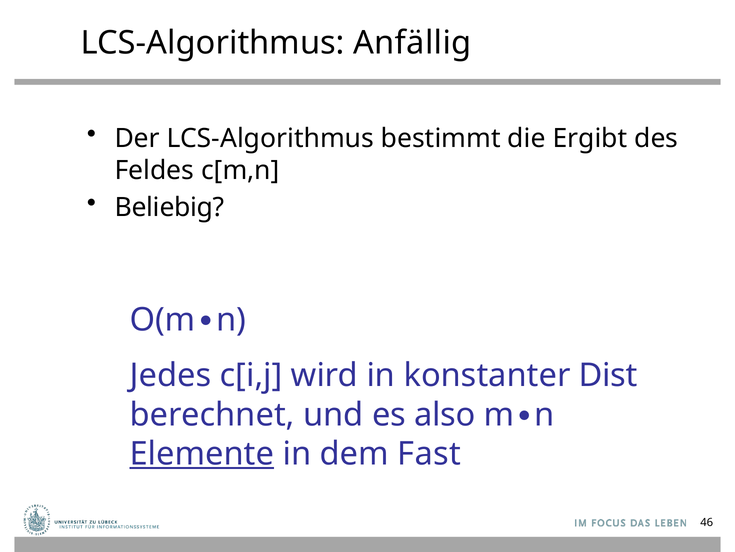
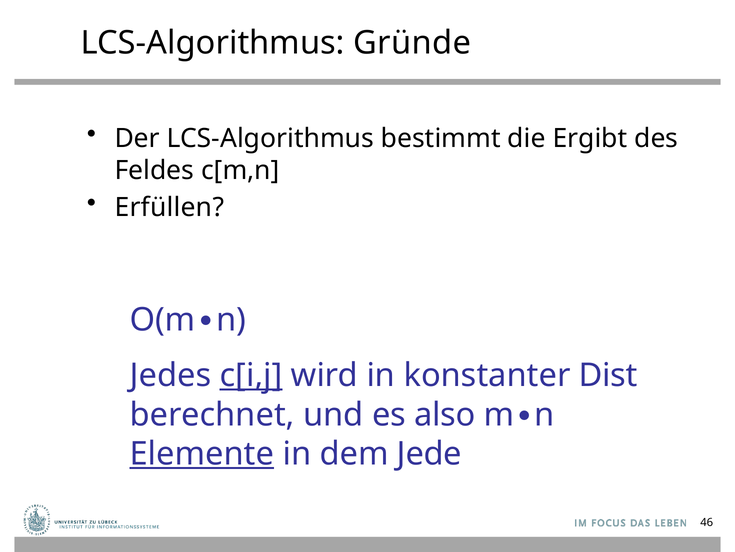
Anfällig: Anfällig -> Gründe
Beliebig: Beliebig -> Erfüllen
c[i,j underline: none -> present
Fast: Fast -> Jede
